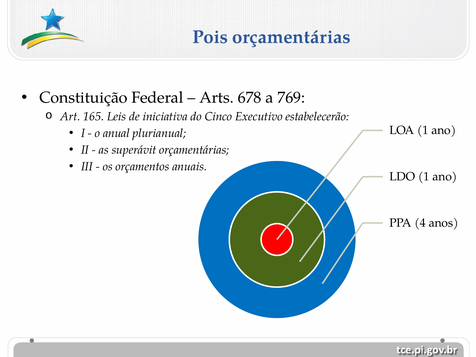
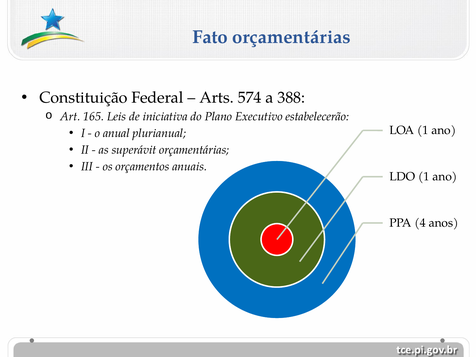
Pois: Pois -> Fato
678: 678 -> 574
769: 769 -> 388
Cinco: Cinco -> Plano
